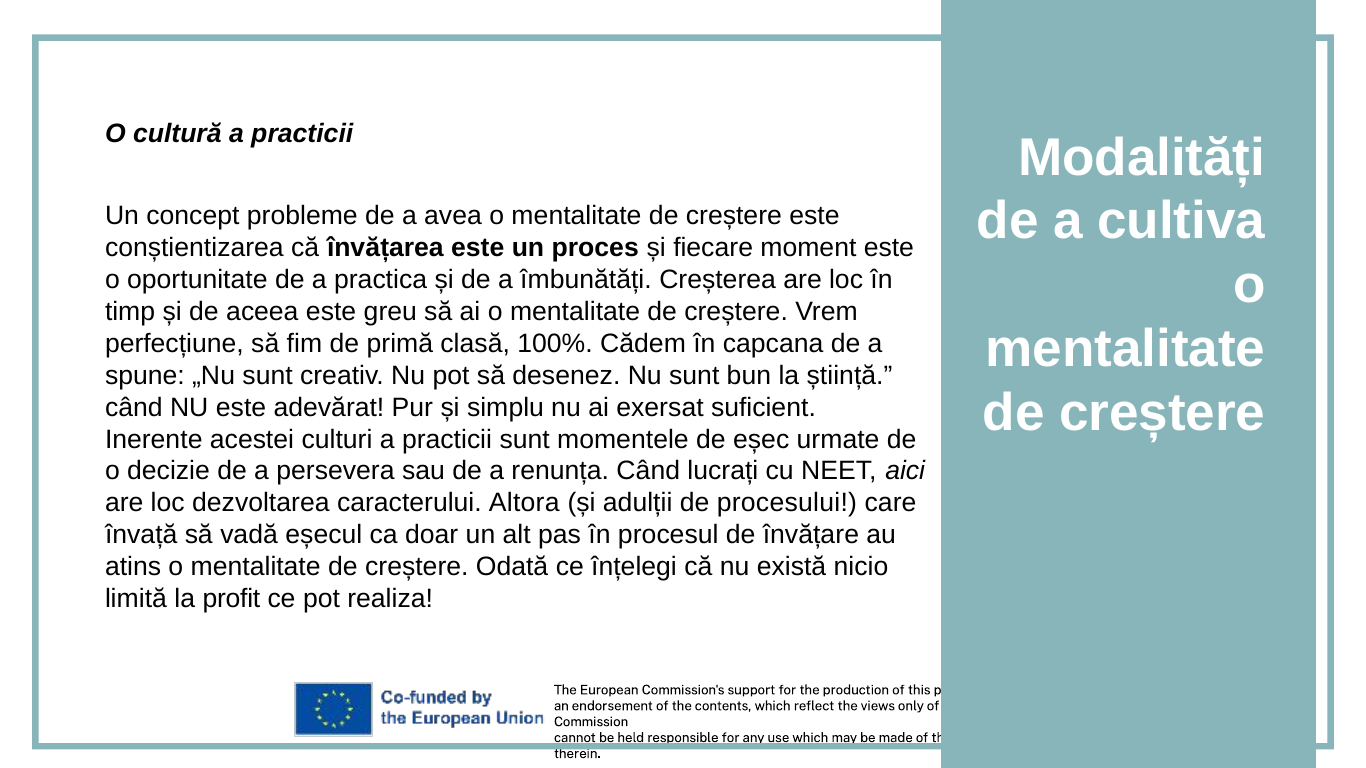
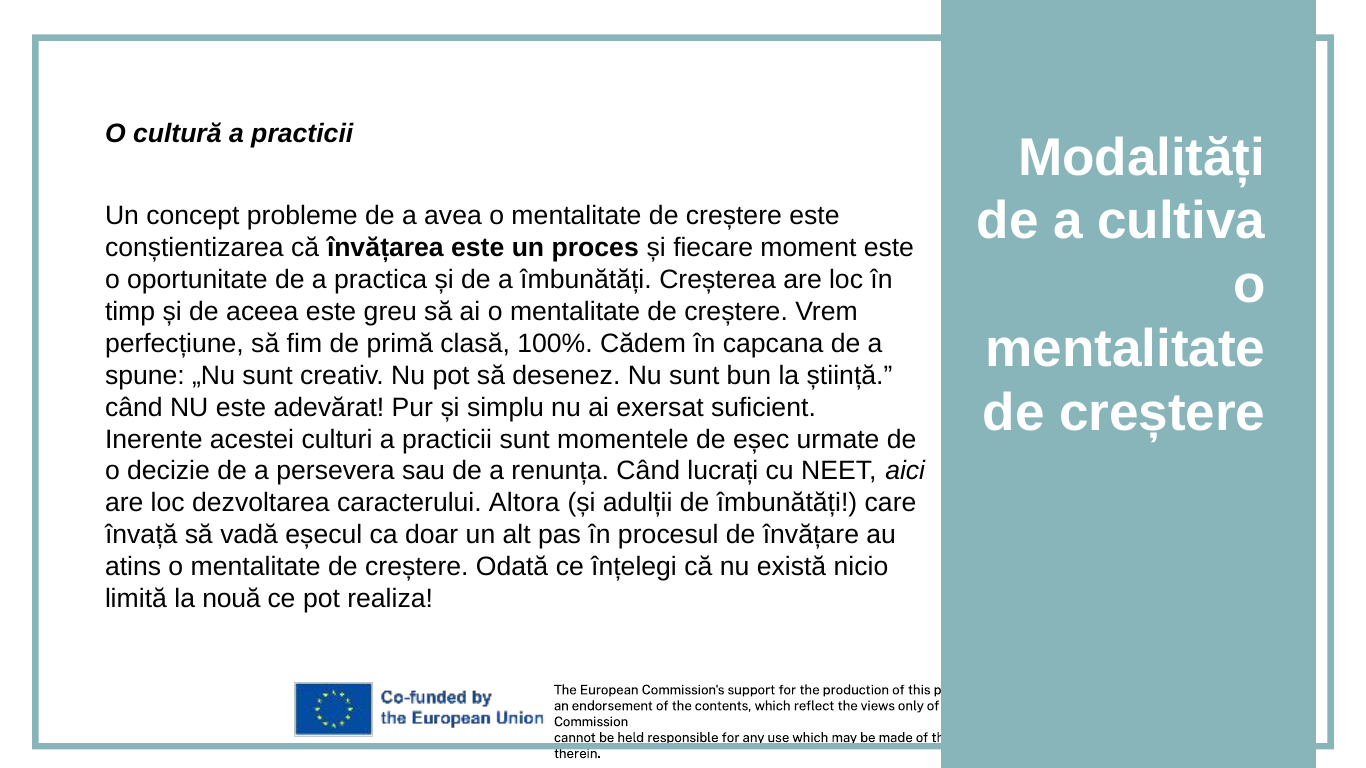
de procesului: procesului -> îmbunătăți
profit: profit -> nouă
